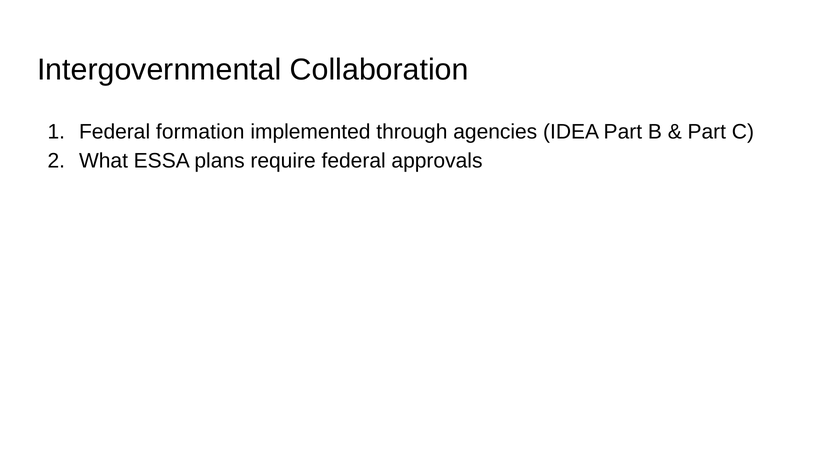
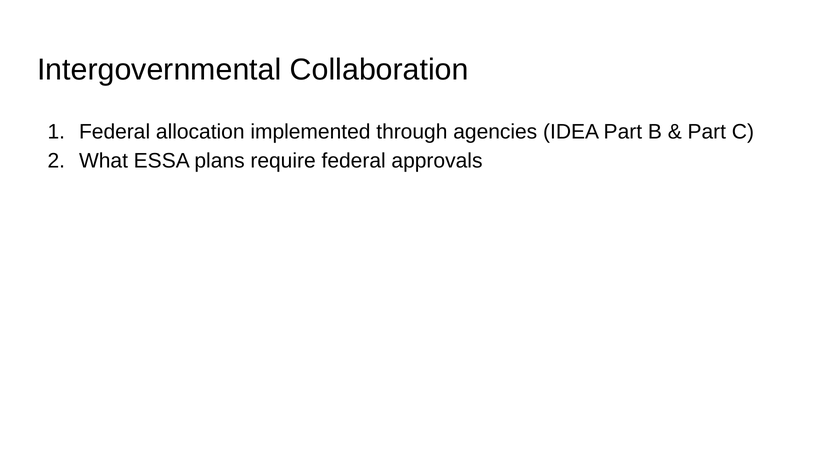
formation: formation -> allocation
